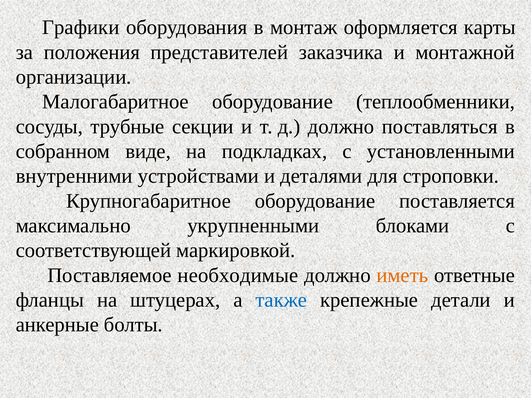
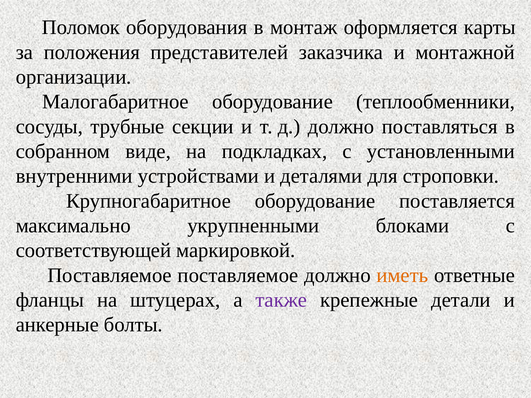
Графики: Графики -> Поломок
Поставляемое необходимые: необходимые -> поставляемое
также colour: blue -> purple
